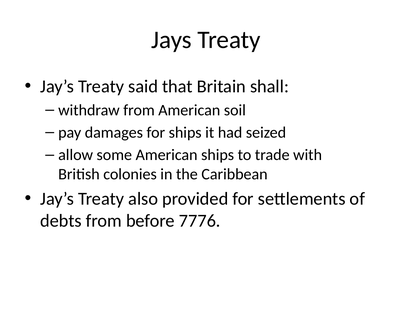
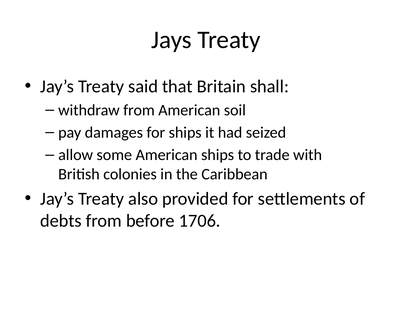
7776: 7776 -> 1706
